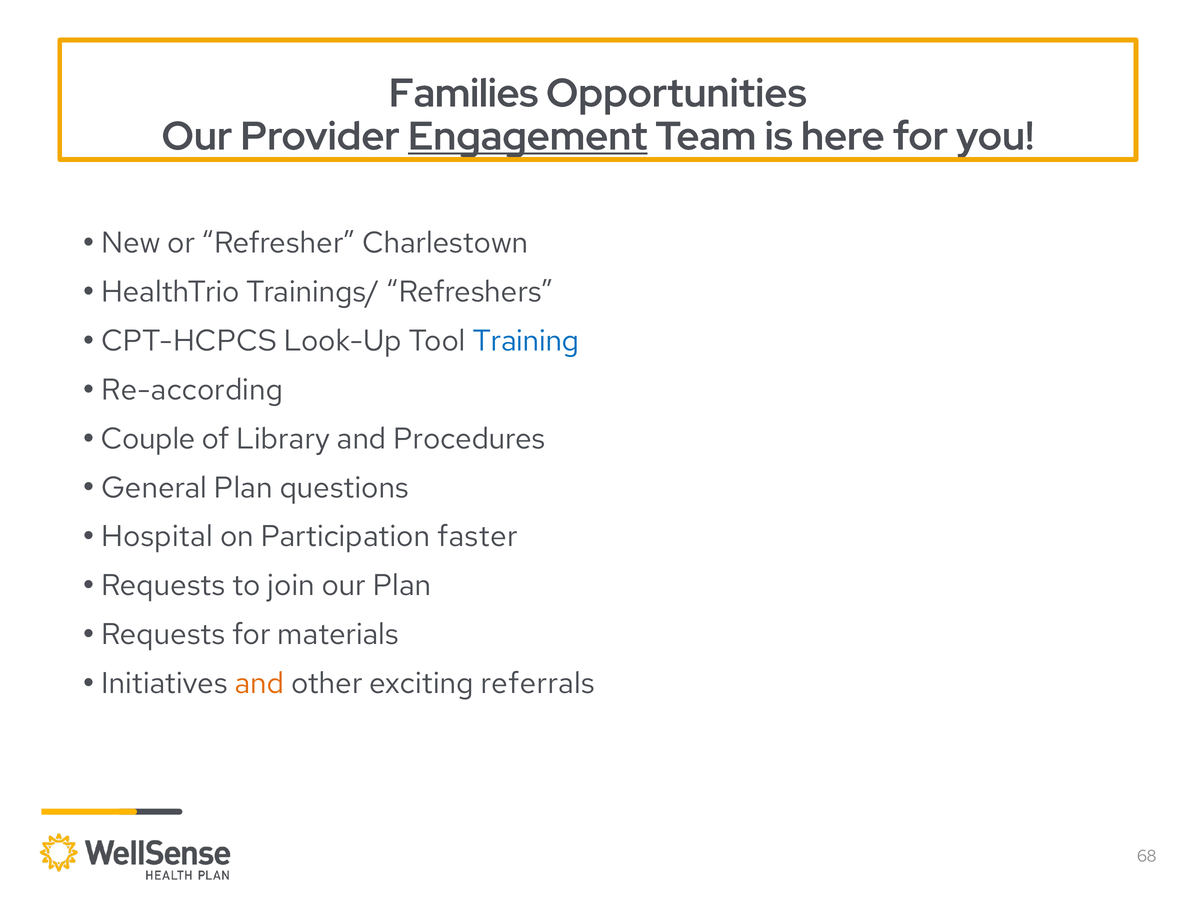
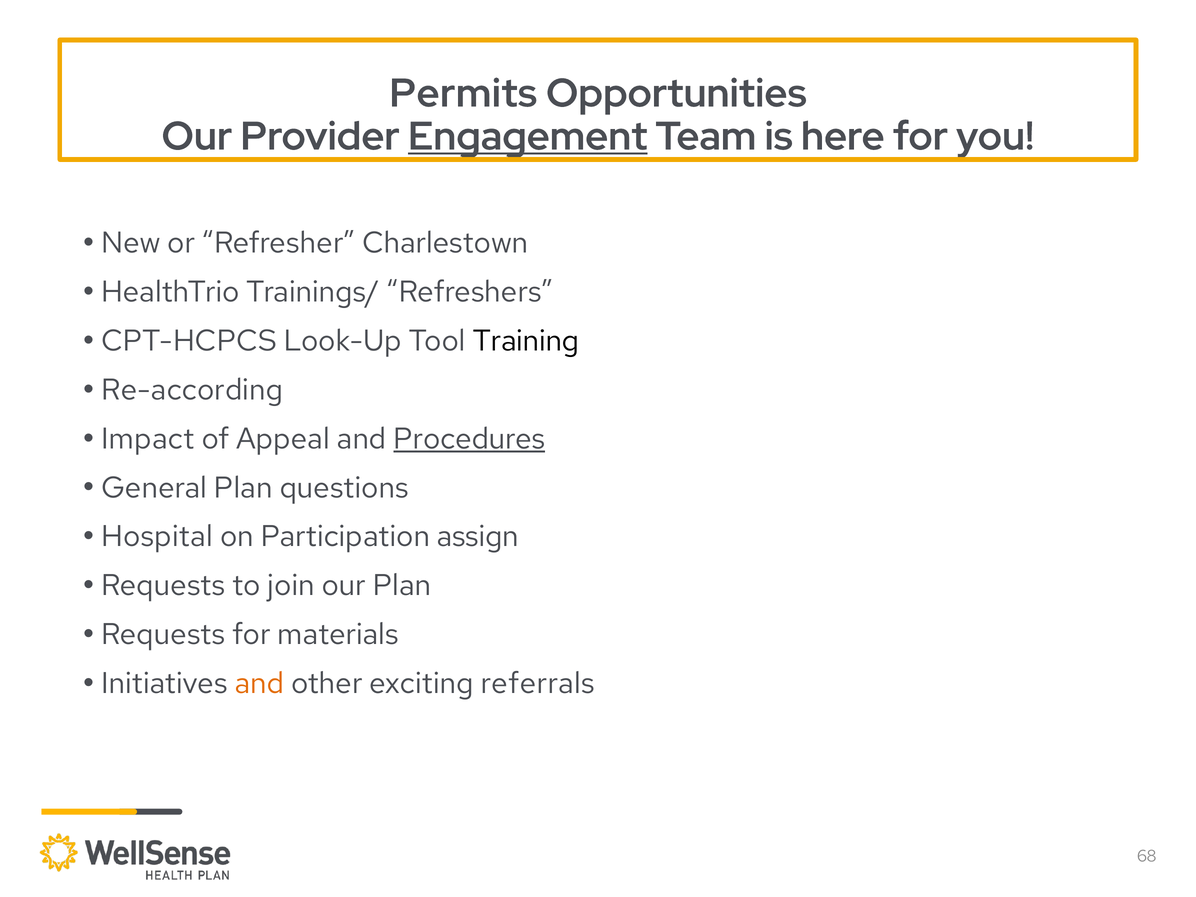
Families: Families -> Permits
Training colour: blue -> black
Couple: Couple -> Impact
Library: Library -> Appeal
Procedures underline: none -> present
faster: faster -> assign
